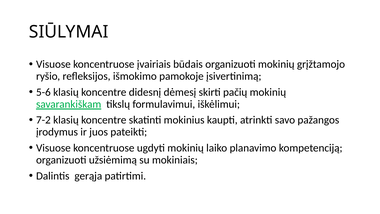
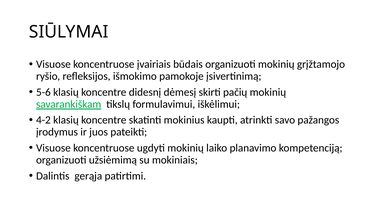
7-2: 7-2 -> 4-2
